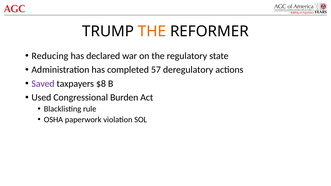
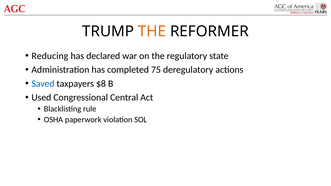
57: 57 -> 75
Saved colour: purple -> blue
Burden: Burden -> Central
